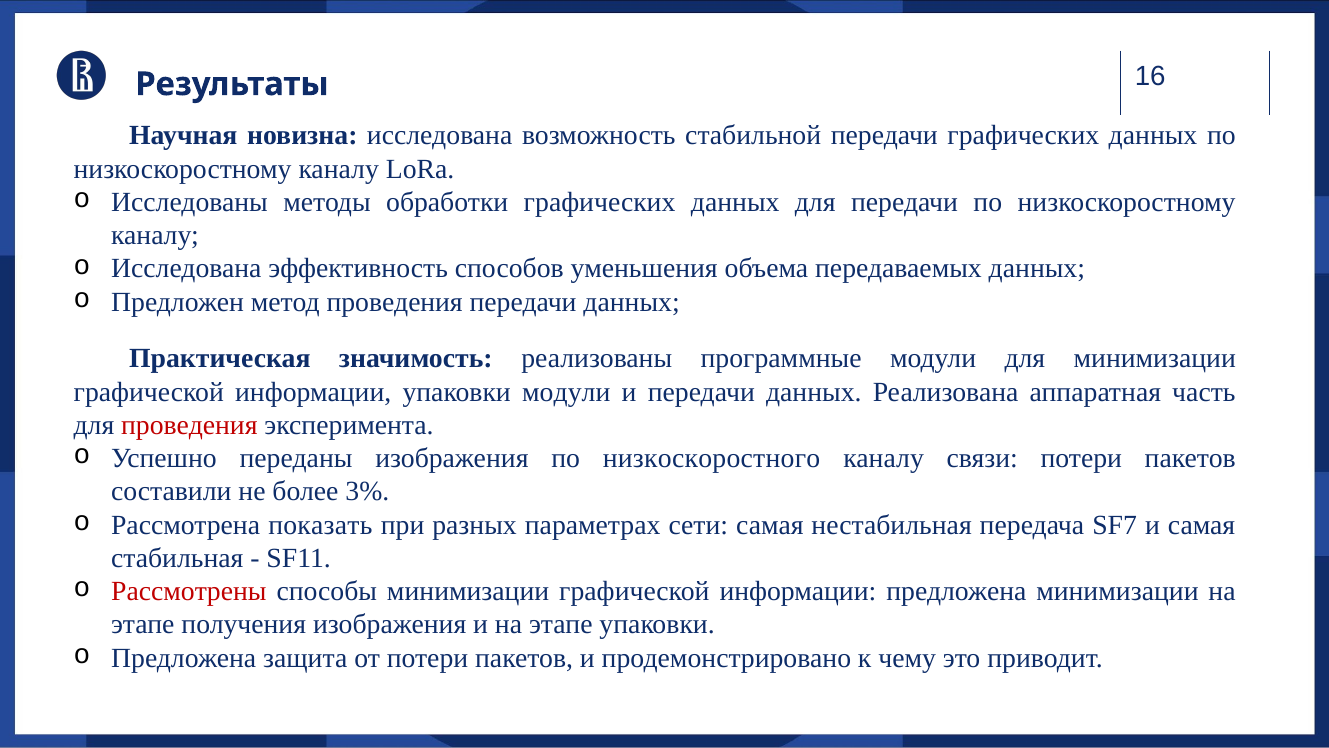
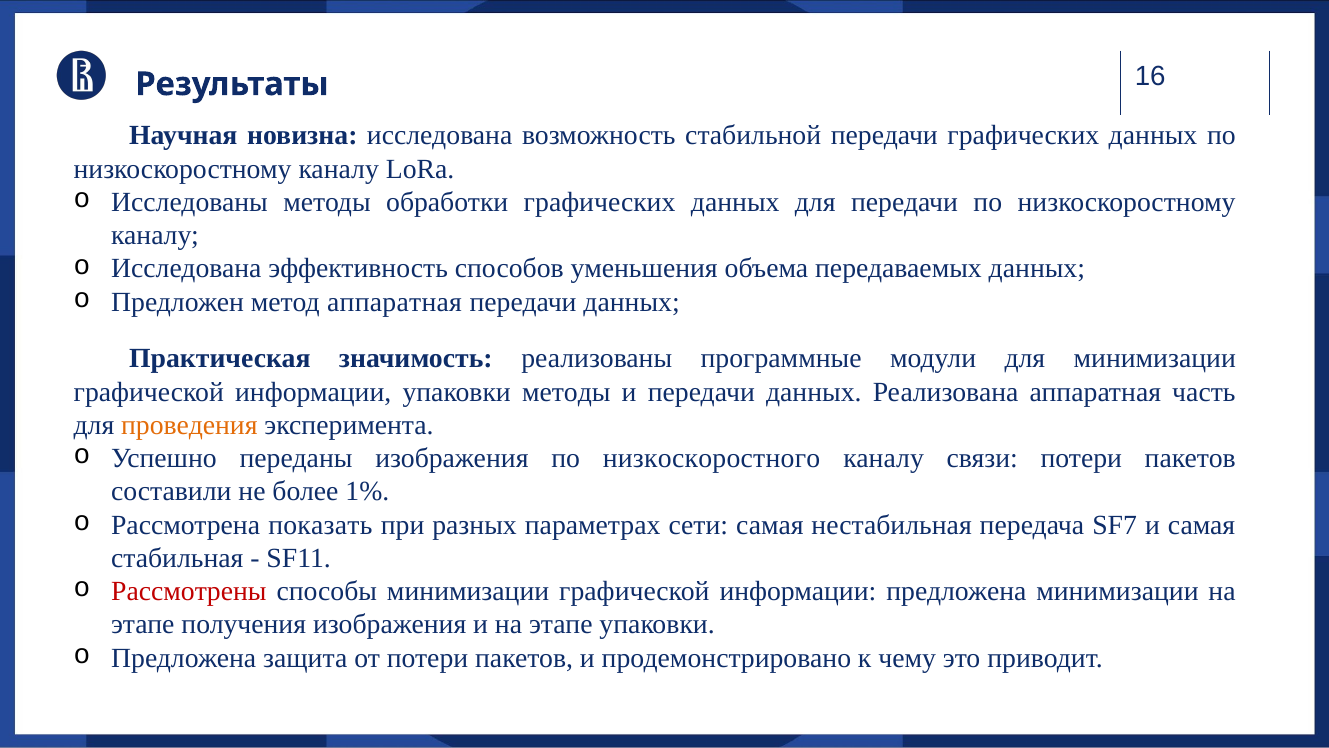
метод проведения: проведения -> аппаратная
упаковки модули: модули -> методы
проведения at (189, 425) colour: red -> orange
3%: 3% -> 1%
